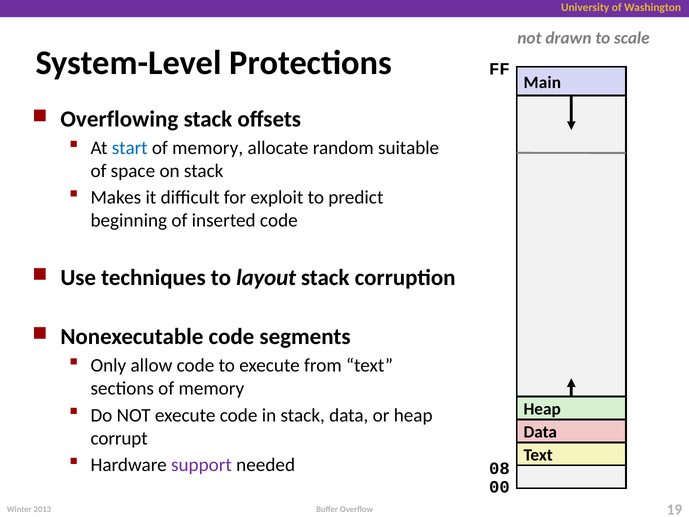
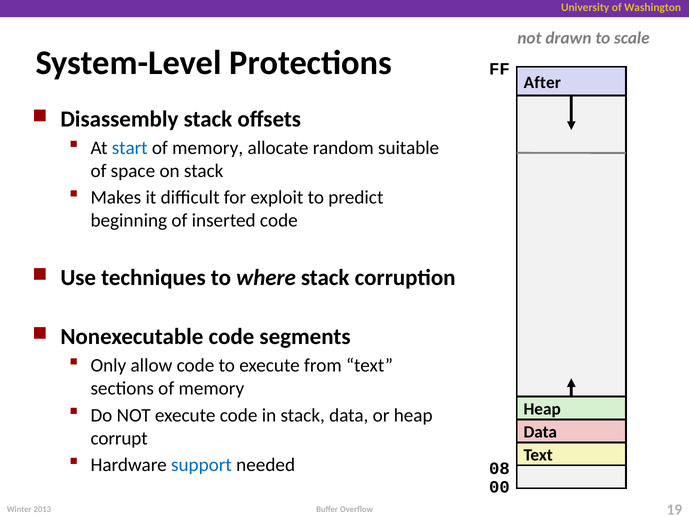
Main: Main -> After
Overflowing: Overflowing -> Disassembly
layout: layout -> where
support colour: purple -> blue
